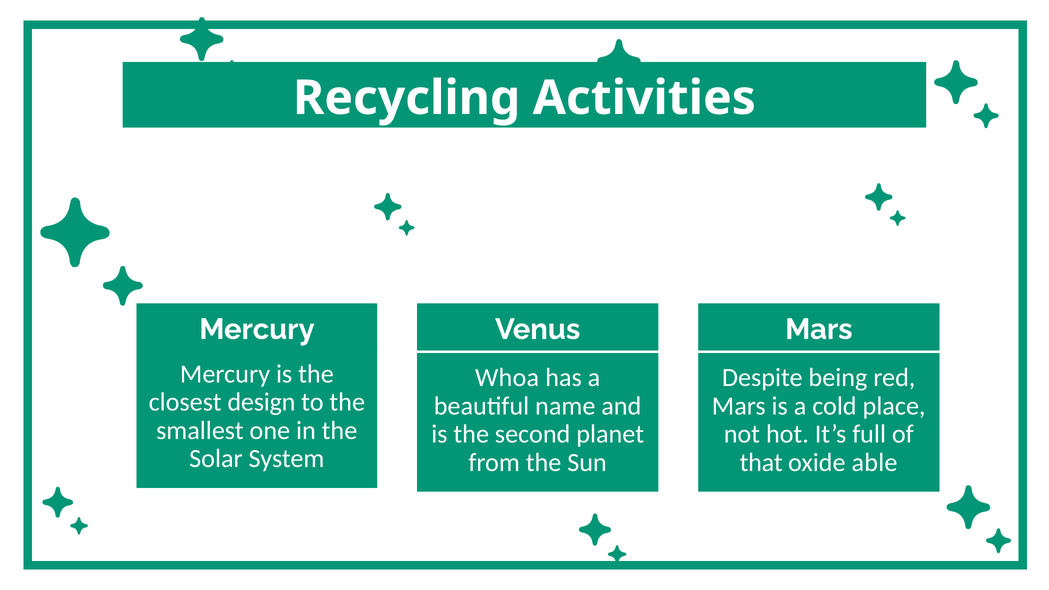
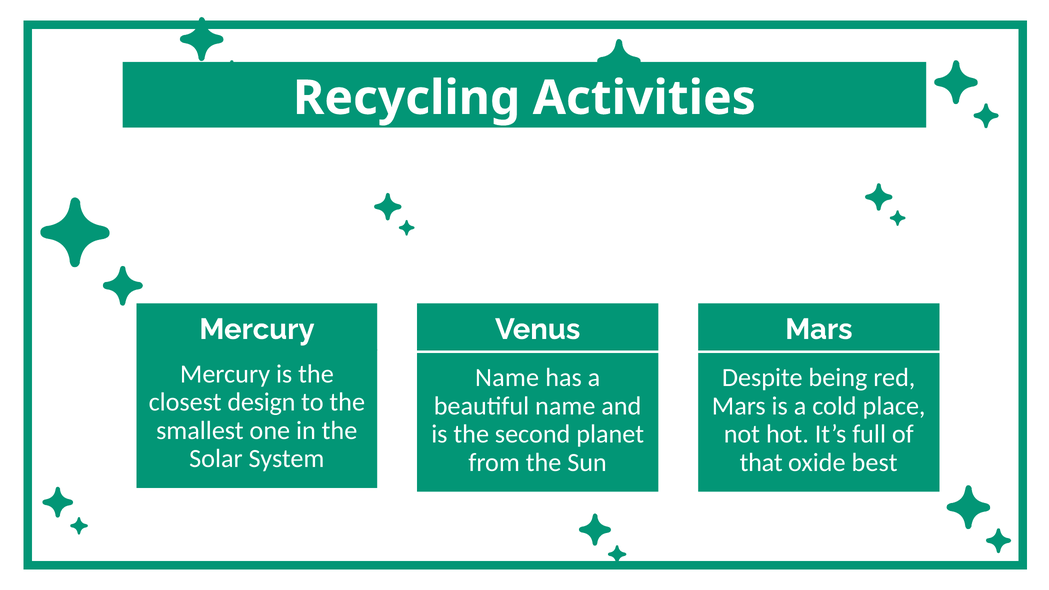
Whoa at (507, 378): Whoa -> Name
able: able -> best
